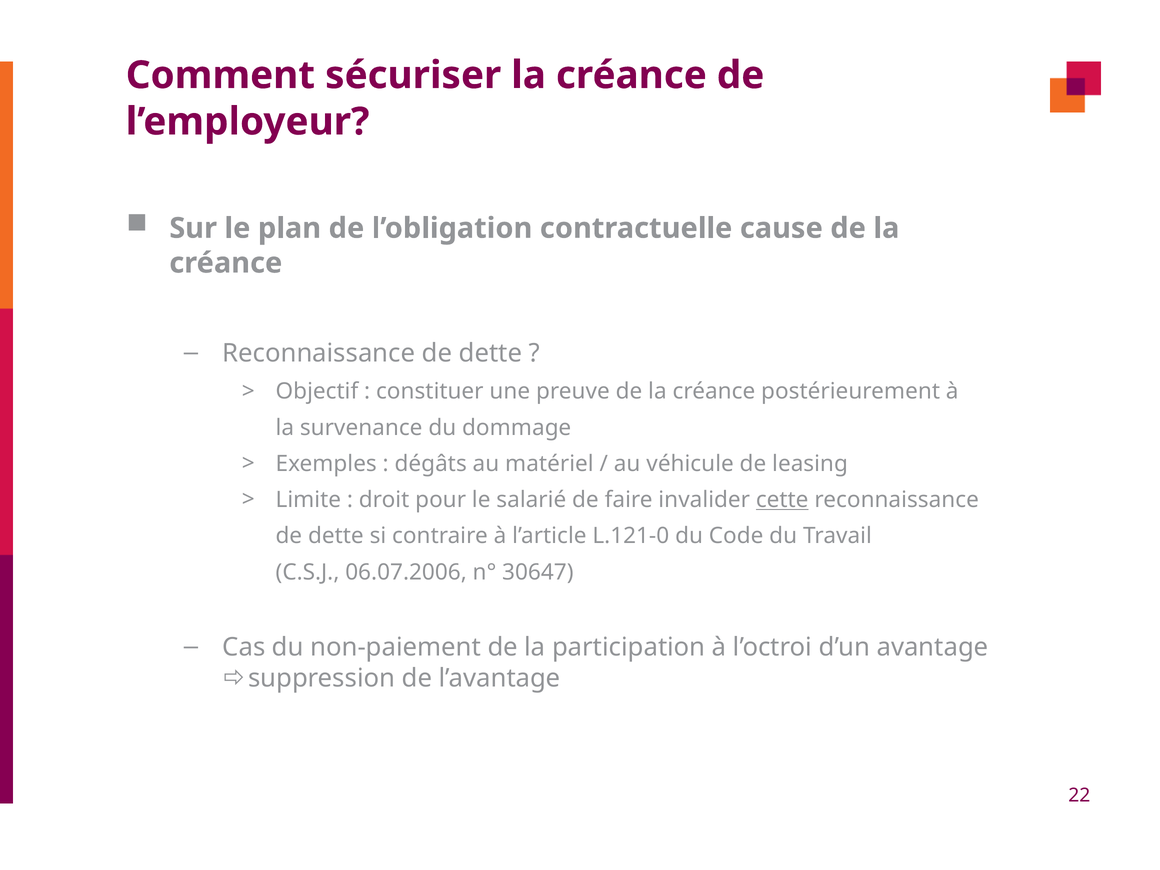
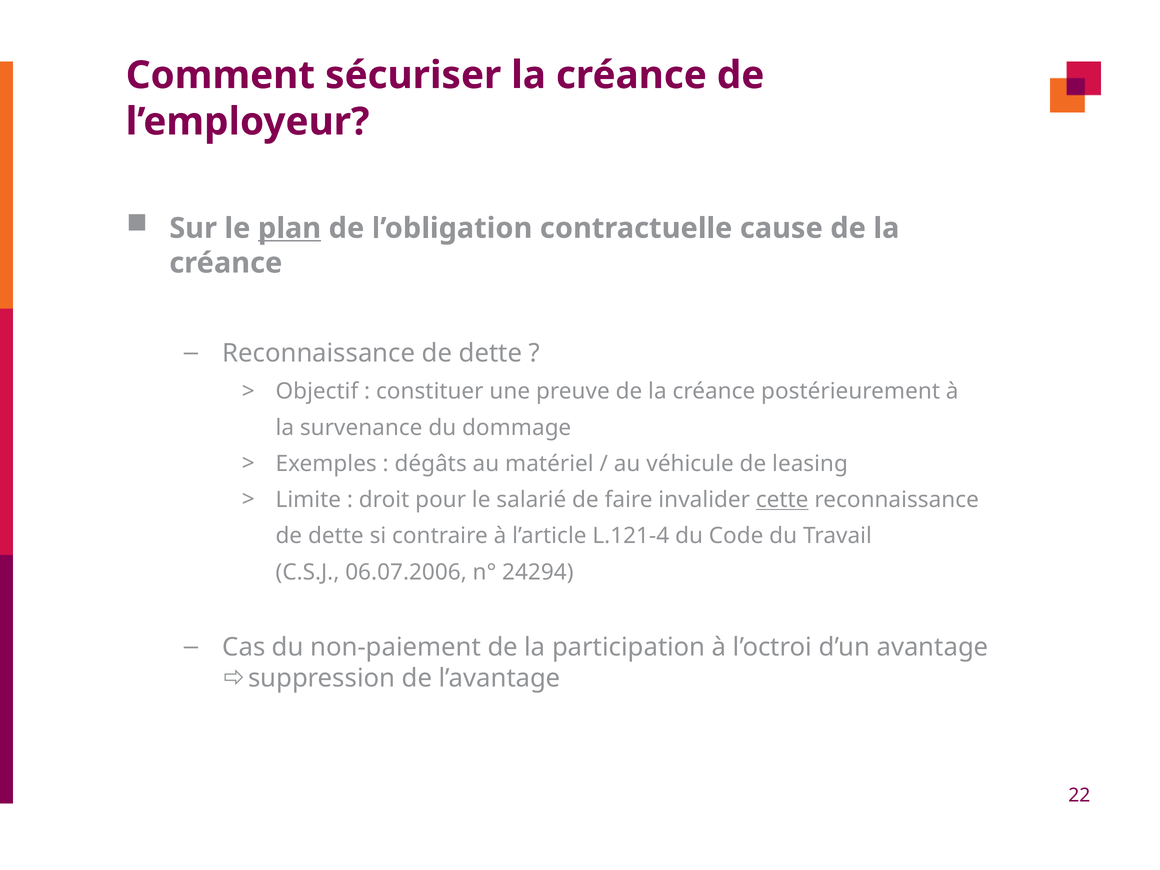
plan underline: none -> present
L.121-0: L.121-0 -> L.121-4
30647: 30647 -> 24294
